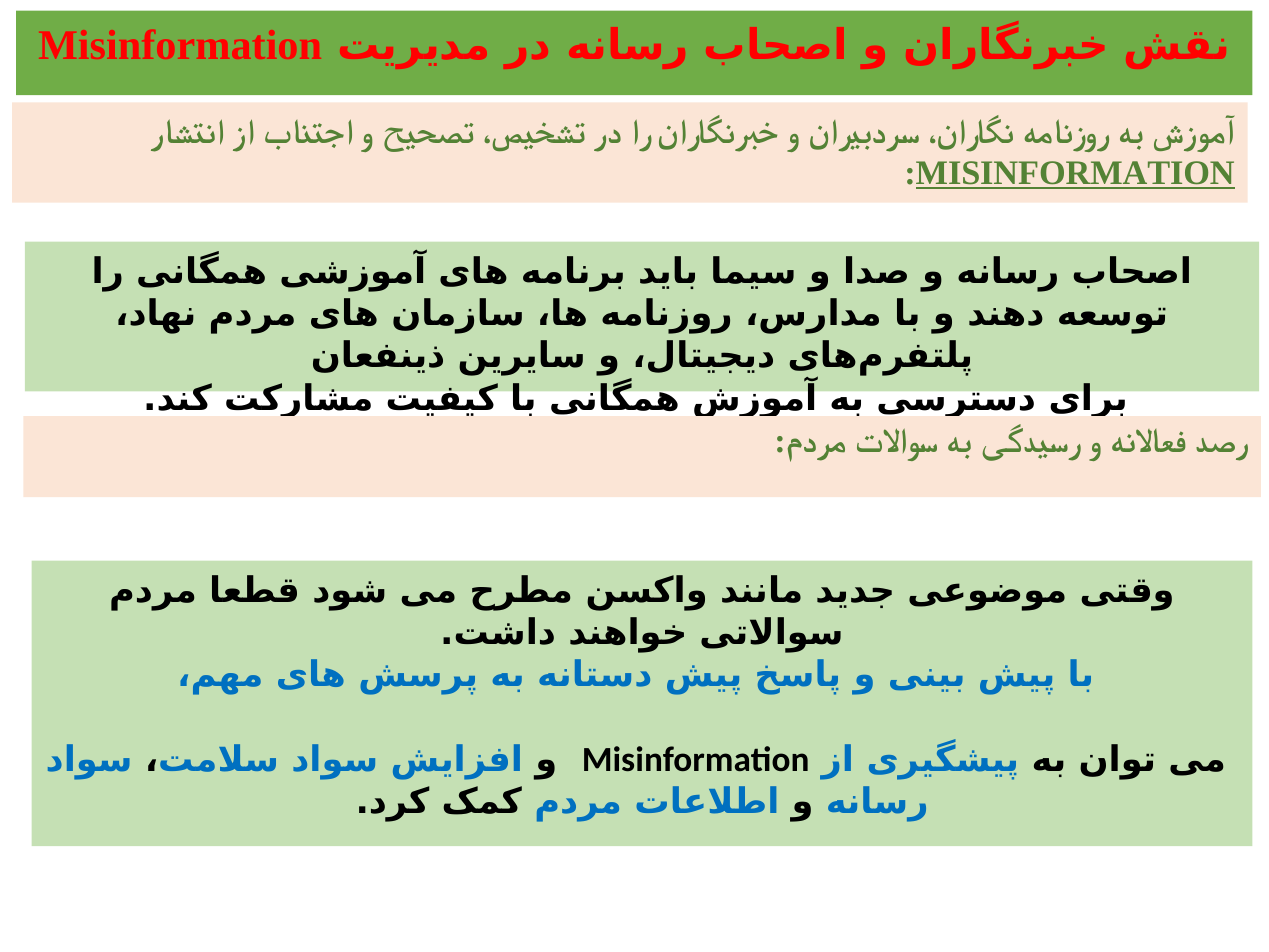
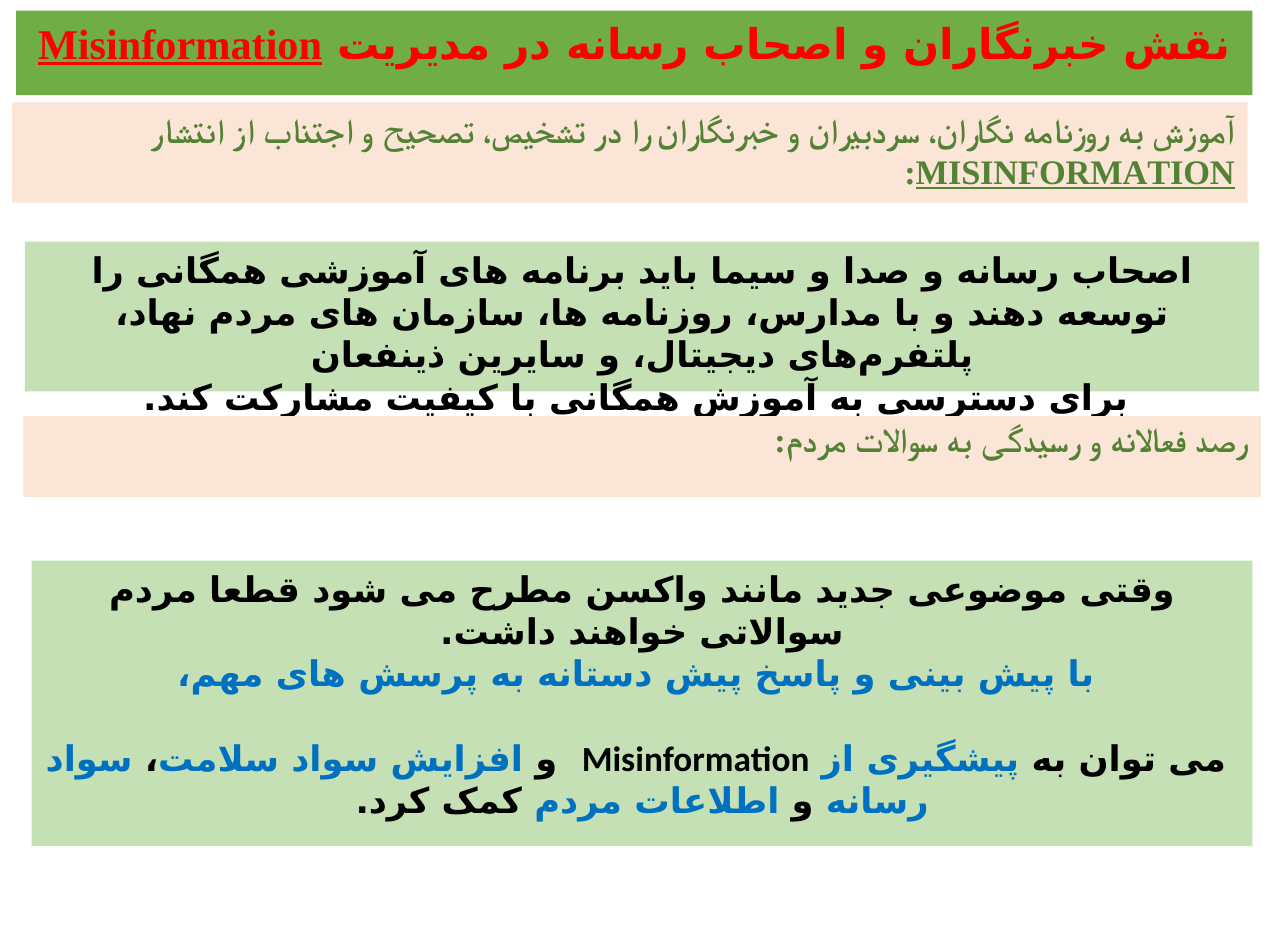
Misinformation at (180, 45) underline: none -> present
